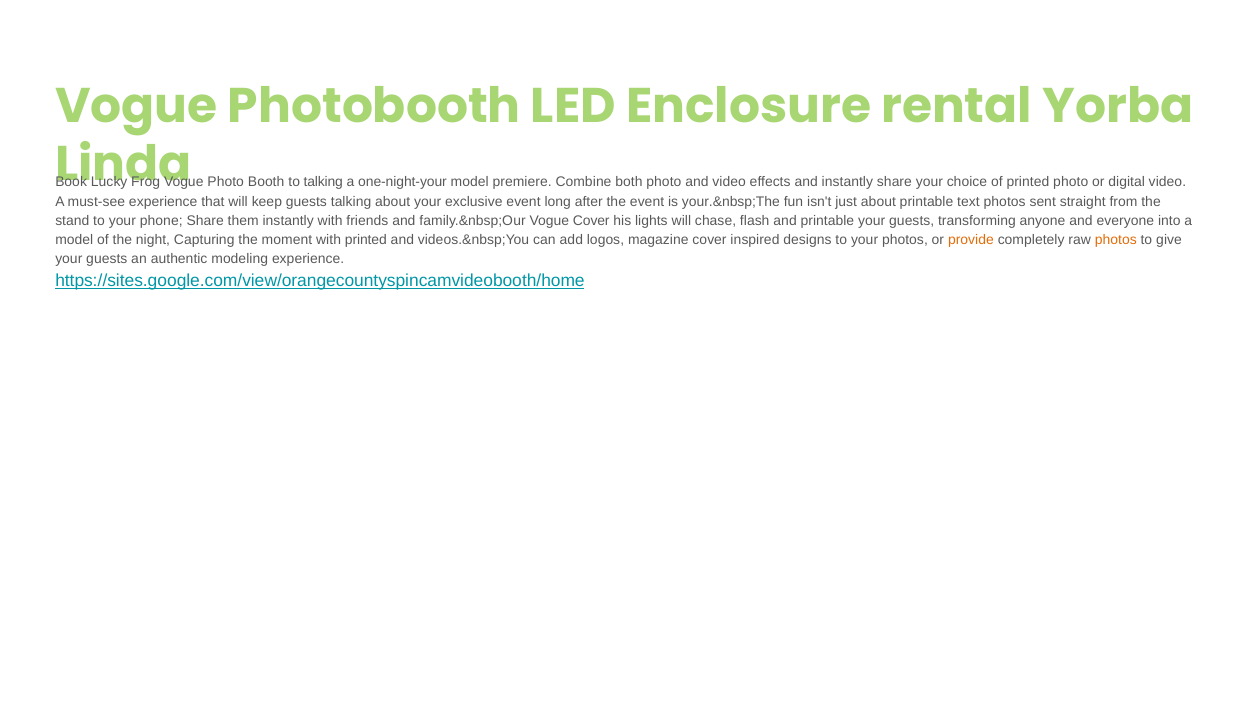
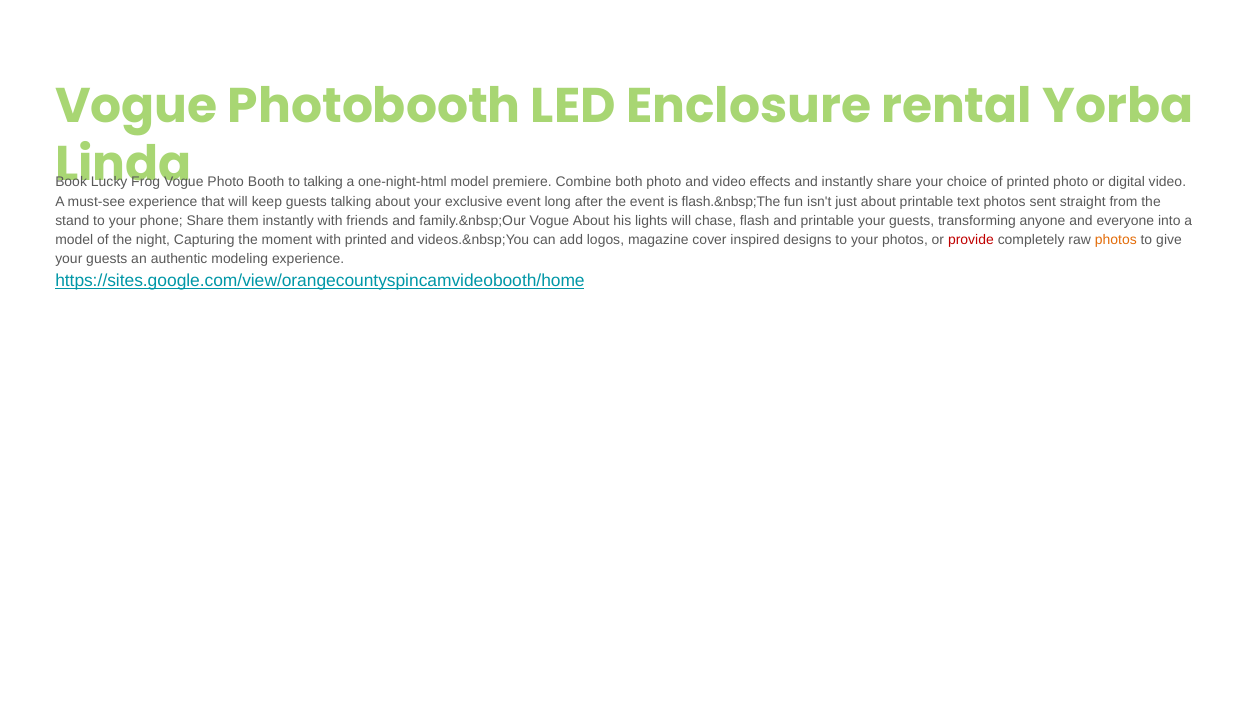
one-night-your: one-night-your -> one-night-html
your.&nbsp;The: your.&nbsp;The -> flash.&nbsp;The
Vogue Cover: Cover -> About
provide colour: orange -> red
